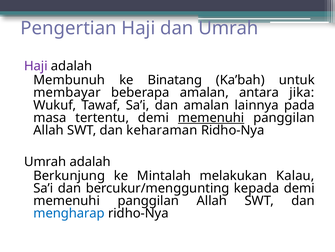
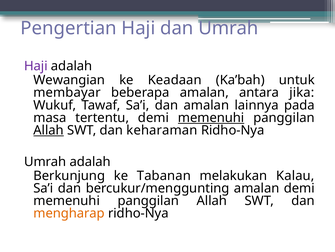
Membunuh: Membunuh -> Wewangian
Binatang: Binatang -> Keadaan
Allah at (49, 130) underline: none -> present
Mintalah: Mintalah -> Tabanan
bercukur/menggunting kepada: kepada -> amalan
mengharap colour: blue -> orange
